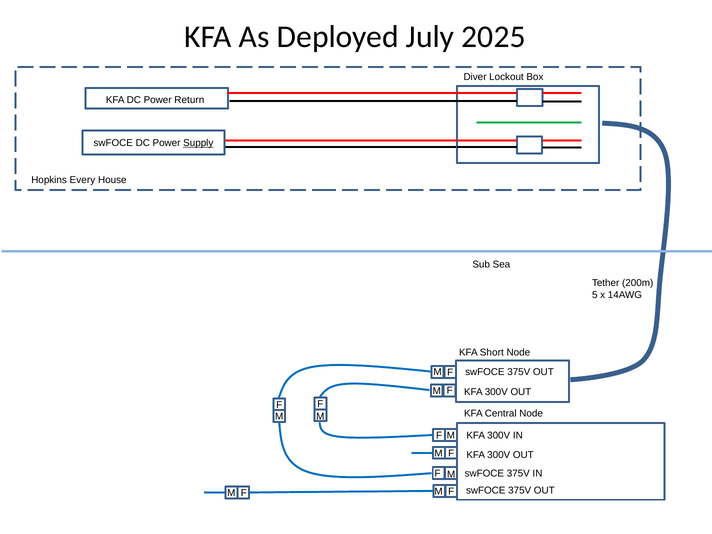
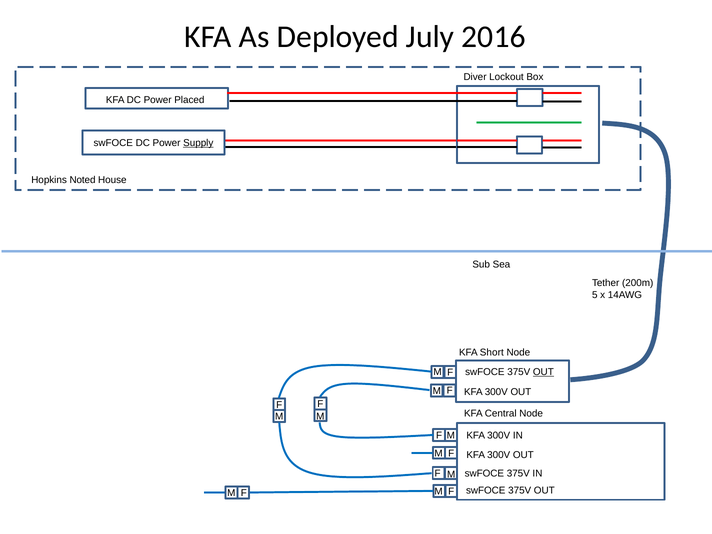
2025: 2025 -> 2016
Return: Return -> Placed
Every: Every -> Noted
OUT at (543, 372) underline: none -> present
